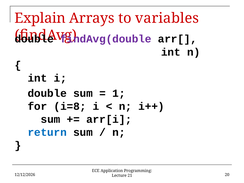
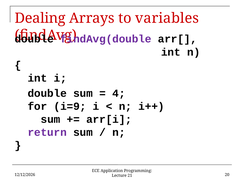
Explain: Explain -> Dealing
1: 1 -> 4
i=8: i=8 -> i=9
return colour: blue -> purple
